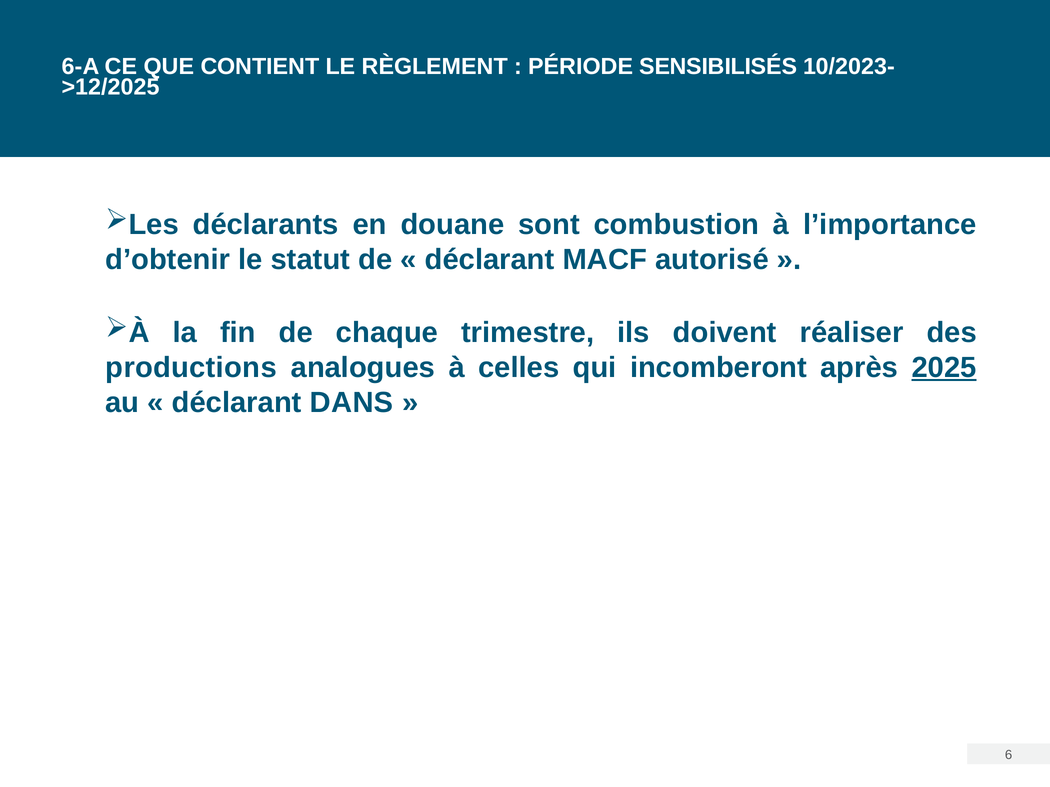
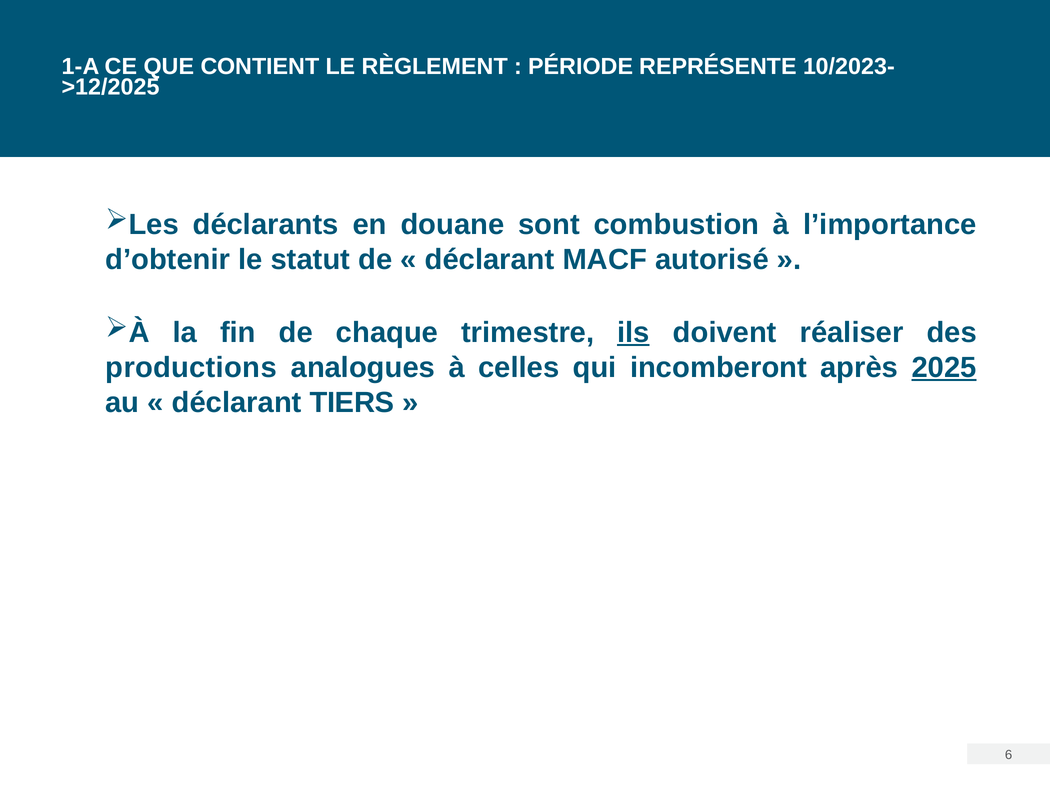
6-A: 6-A -> 1-A
SENSIBILISÉS: SENSIBILISÉS -> REPRÉSENTE
ils underline: none -> present
DANS: DANS -> TIERS
